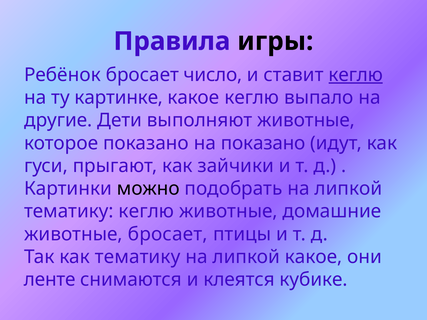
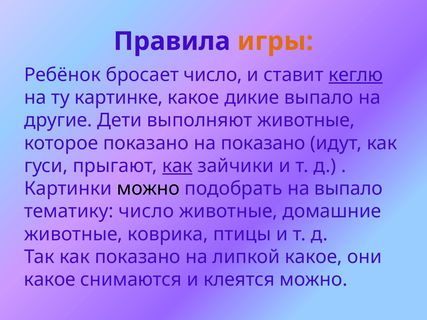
игры colour: black -> orange
какое кеглю: кеглю -> дикие
как at (177, 166) underline: none -> present
подобрать на липкой: липкой -> выпало
тематику кеглю: кеглю -> число
животные бросает: бросает -> коврика
как тематику: тематику -> показано
ленте at (50, 280): ленте -> какое
клеятся кубике: кубике -> можно
